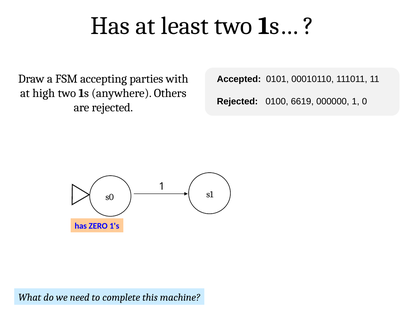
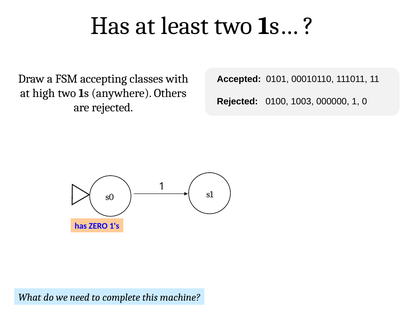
parties: parties -> classes
6619: 6619 -> 1003
